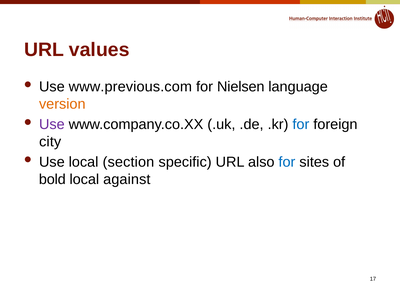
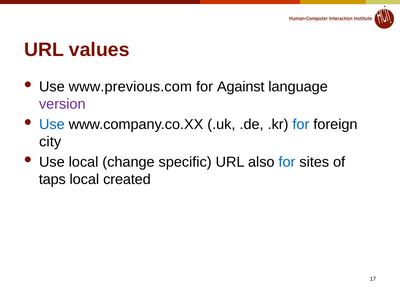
Nielsen: Nielsen -> Against
version colour: orange -> purple
Use at (52, 124) colour: purple -> blue
section: section -> change
bold: bold -> taps
against: against -> created
